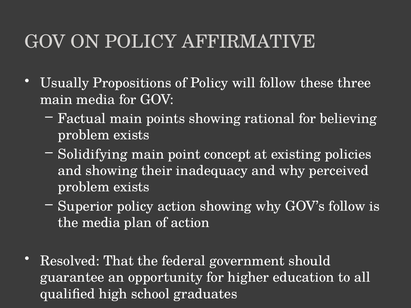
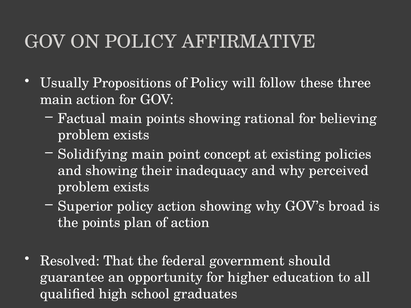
main media: media -> action
GOV’s follow: follow -> broad
the media: media -> points
